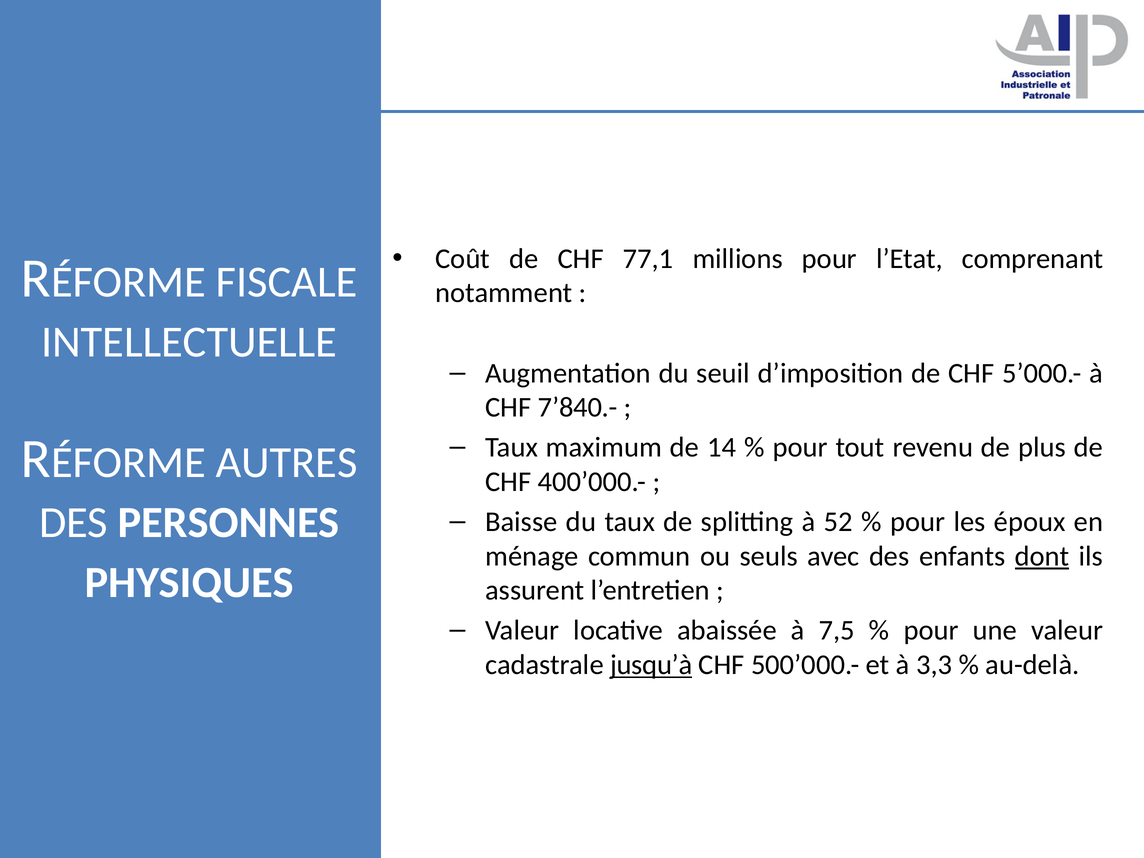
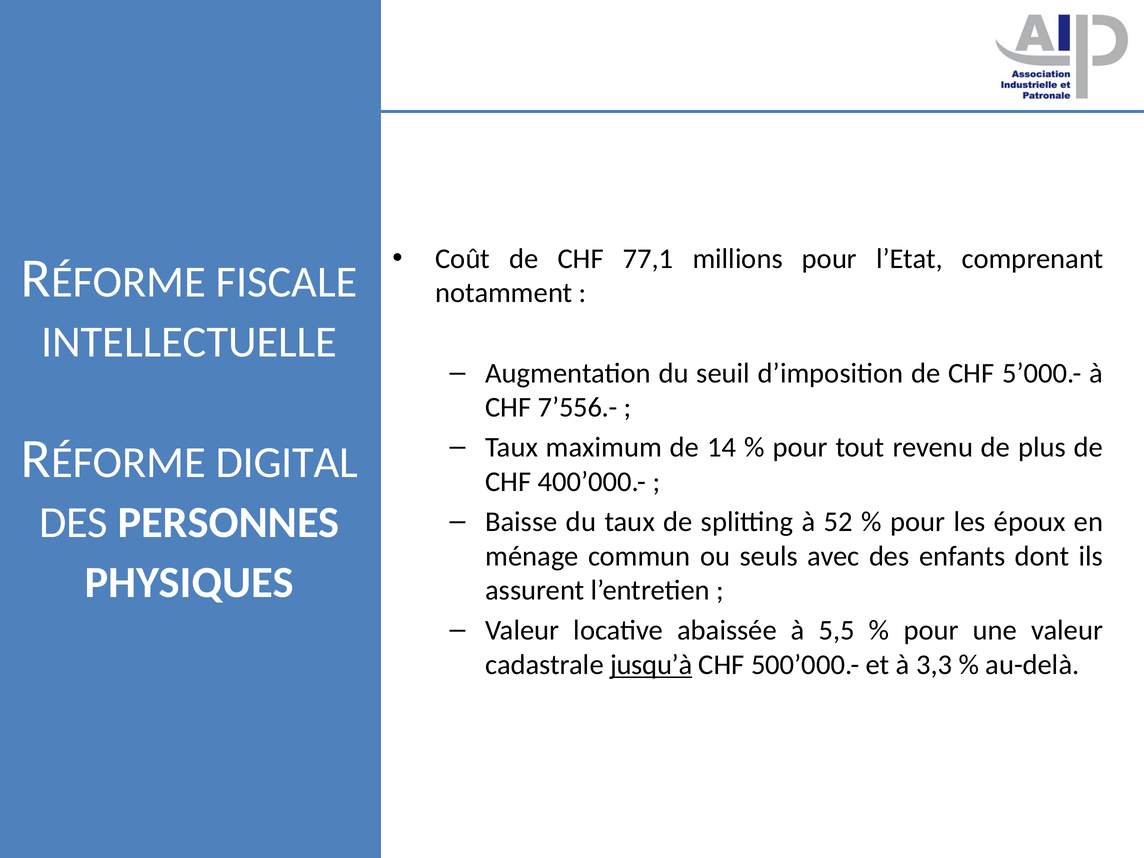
7’840.-: 7’840.- -> 7’556.-
AUTRES: AUTRES -> DIGITAL
dont underline: present -> none
7,5: 7,5 -> 5,5
